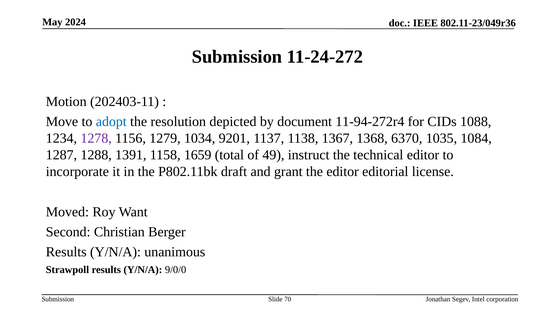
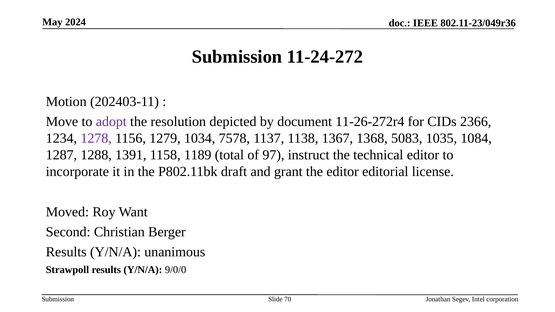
adopt colour: blue -> purple
11-94-272r4: 11-94-272r4 -> 11-26-272r4
1088: 1088 -> 2366
9201: 9201 -> 7578
6370: 6370 -> 5083
1659: 1659 -> 1189
49: 49 -> 97
